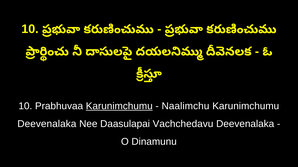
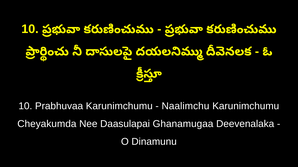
Karunimchumu at (119, 106) underline: present -> none
Deevenalaka at (47, 124): Deevenalaka -> Cheyakumda
Vachchedavu: Vachchedavu -> Ghanamugaa
